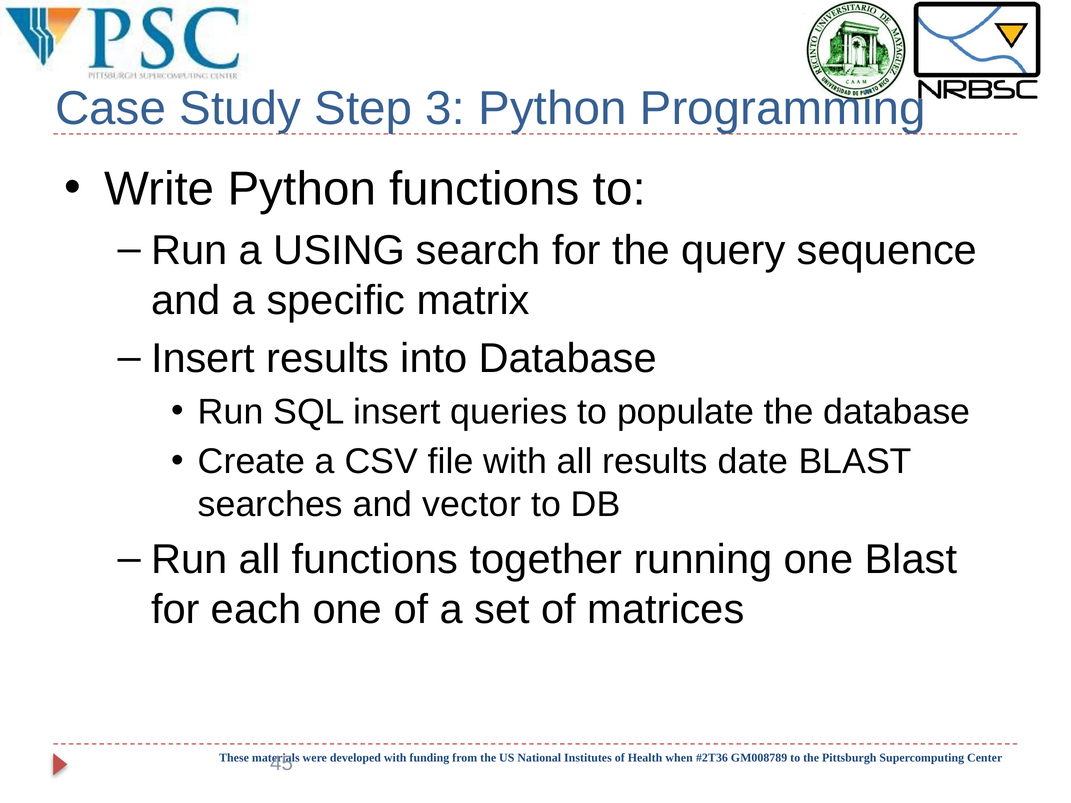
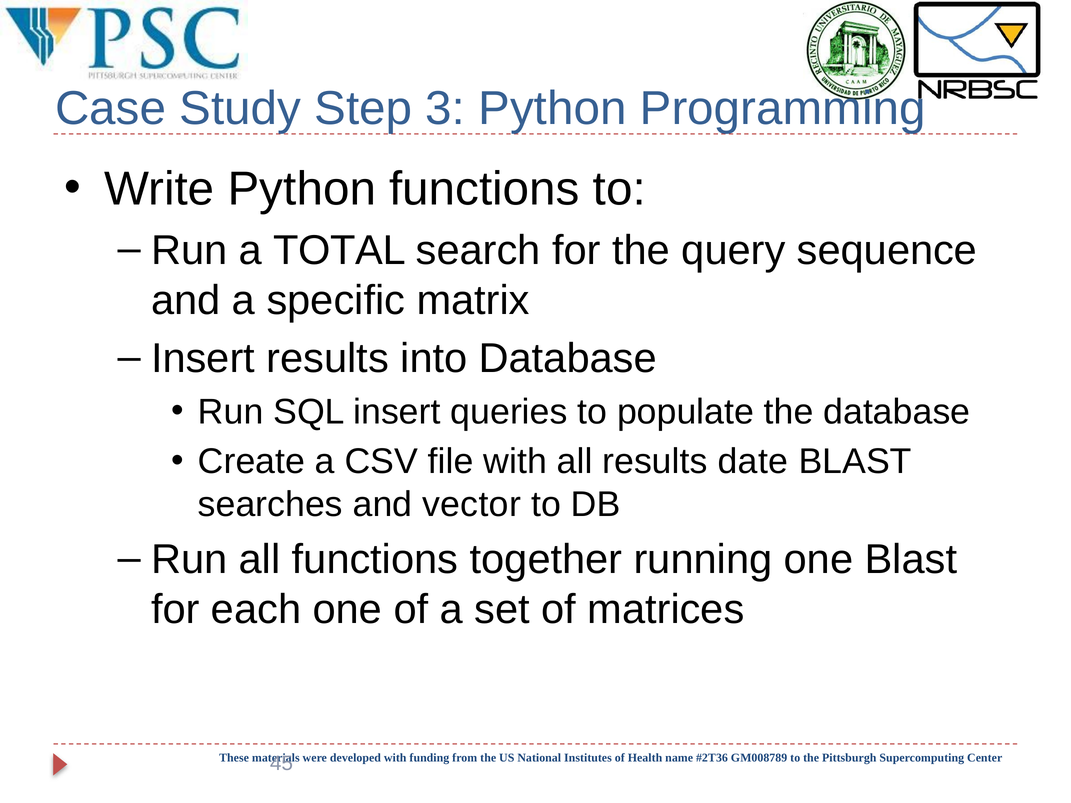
USING: USING -> TOTAL
when: when -> name
